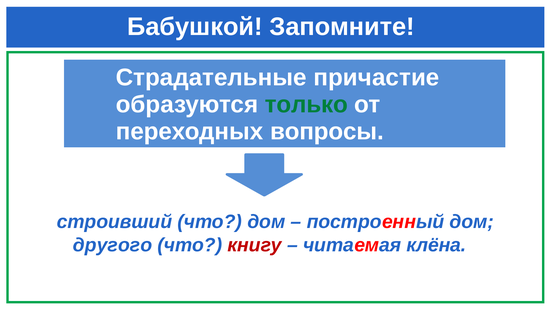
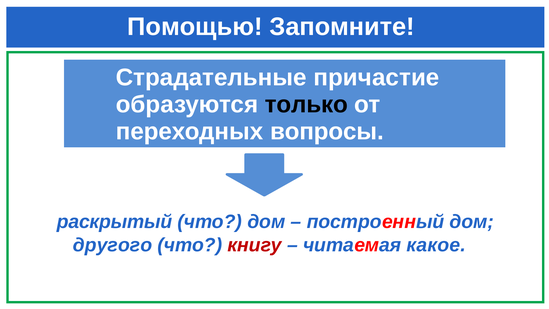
Бабушкой: Бабушкой -> Помощью
только colour: green -> black
строивший: строивший -> раскрытый
клёна: клёна -> какое
